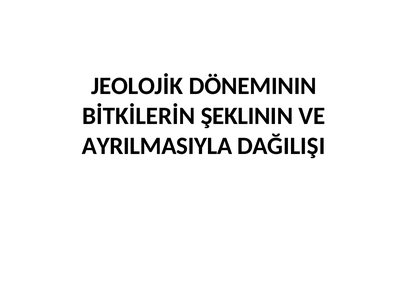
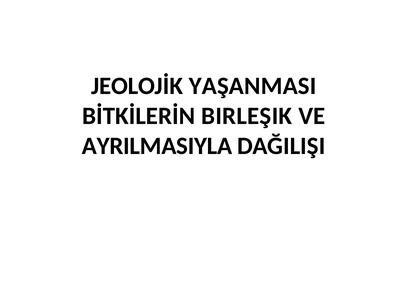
DÖNEMININ: DÖNEMININ -> YAŞANMASI
ŞEKLININ: ŞEKLININ -> BIRLEŞIK
